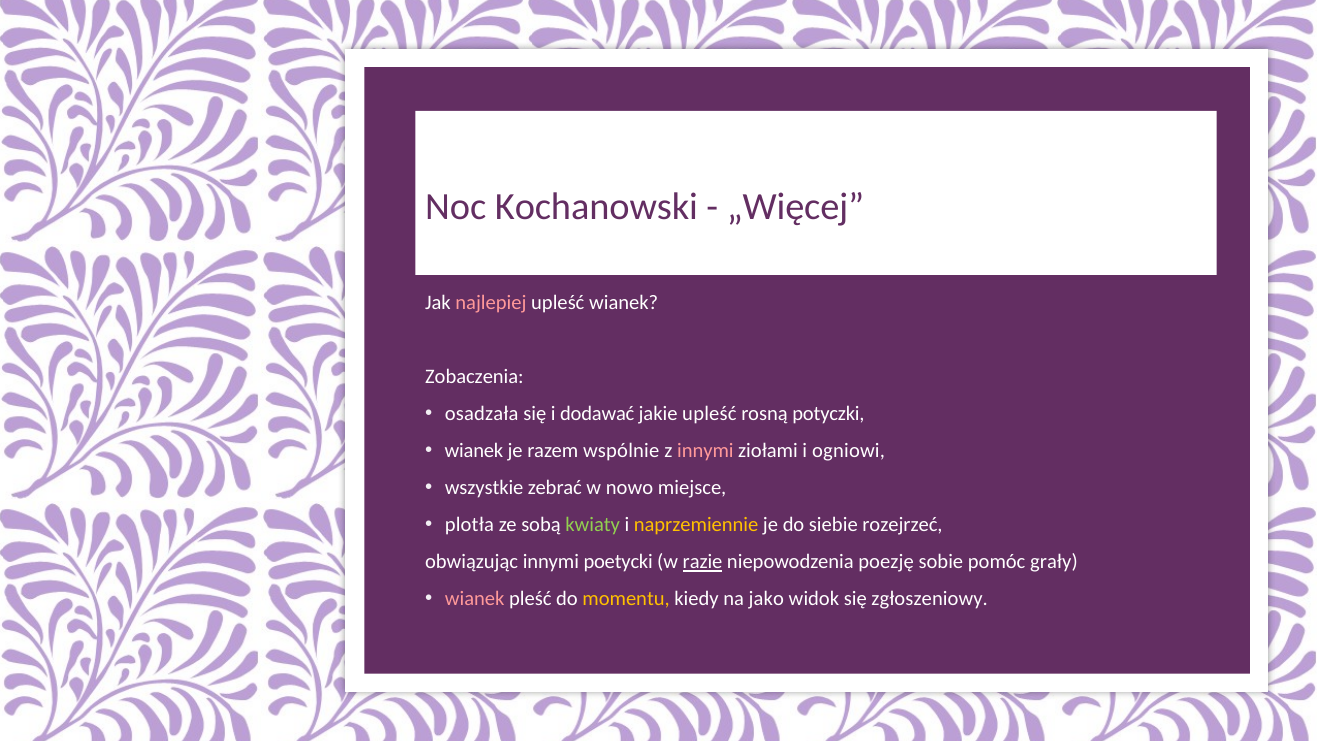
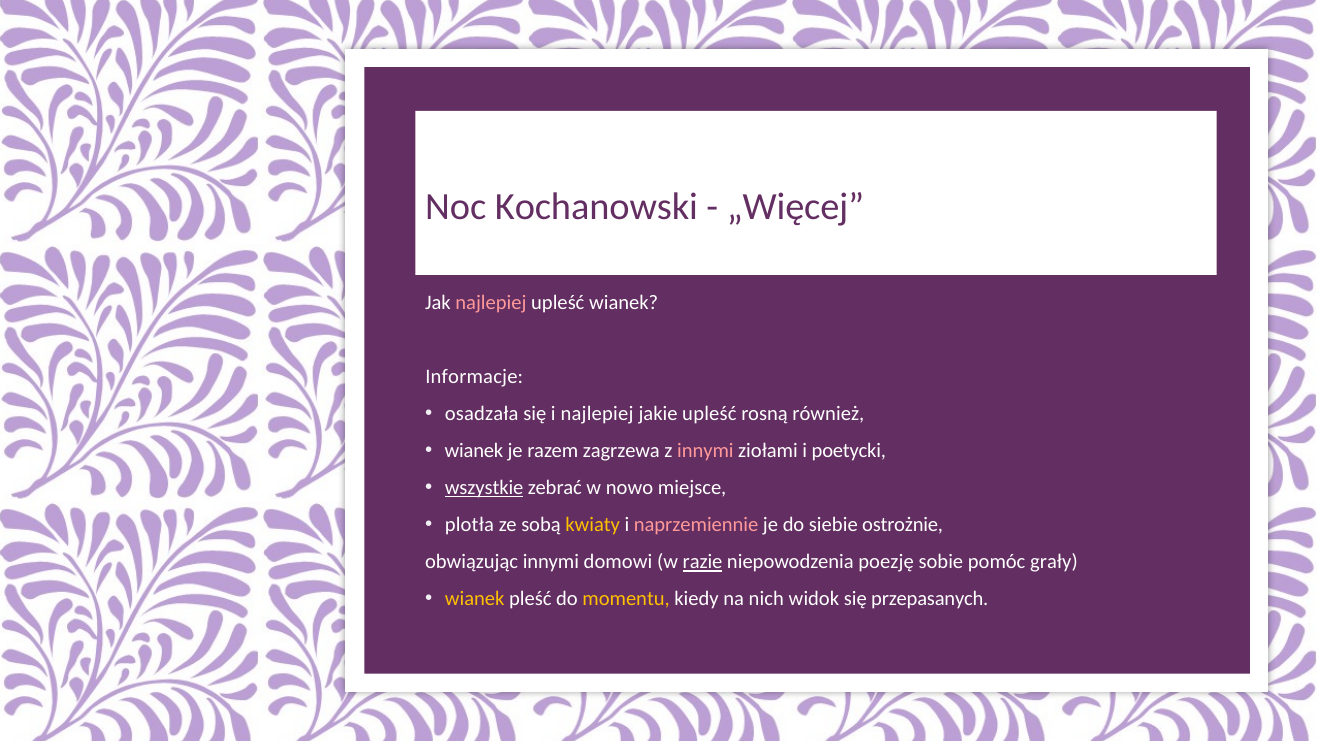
Zobaczenia: Zobaczenia -> Informacje
i dodawać: dodawać -> najlepiej
potyczki: potyczki -> również
wspólnie: wspólnie -> zagrzewa
ogniowi: ogniowi -> poetycki
wszystkie underline: none -> present
kwiaty colour: light green -> yellow
naprzemiennie colour: yellow -> pink
rozejrzeć: rozejrzeć -> ostrożnie
poetycki: poetycki -> domowi
wianek at (475, 599) colour: pink -> yellow
jako: jako -> nich
zgłoszeniowy: zgłoszeniowy -> przepasanych
